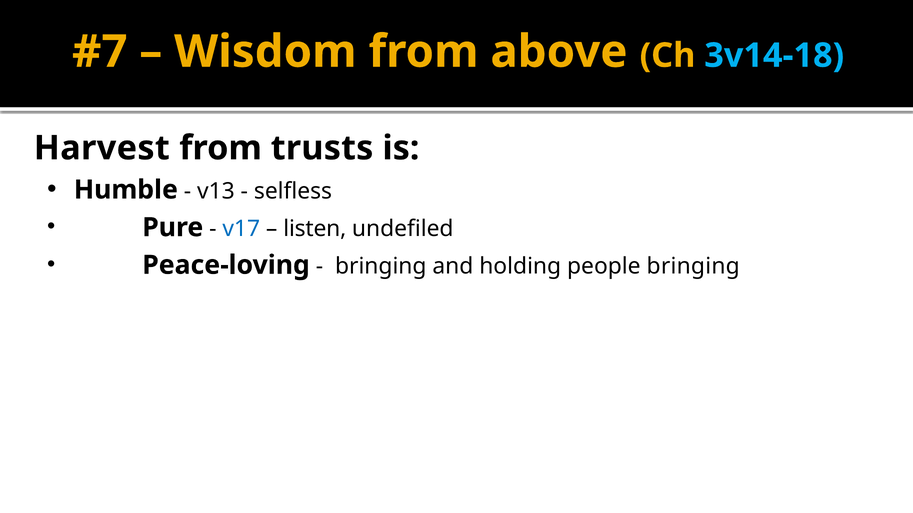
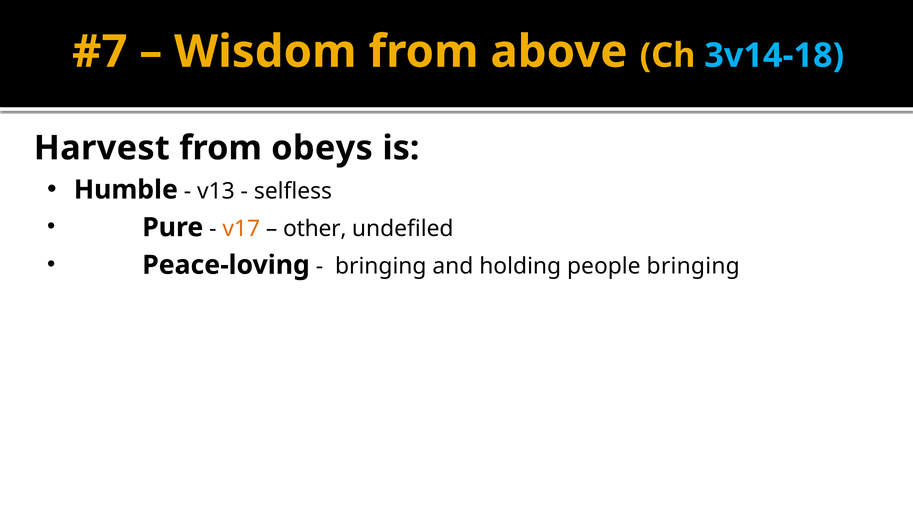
trusts: trusts -> obeys
v17 colour: blue -> orange
listen: listen -> other
